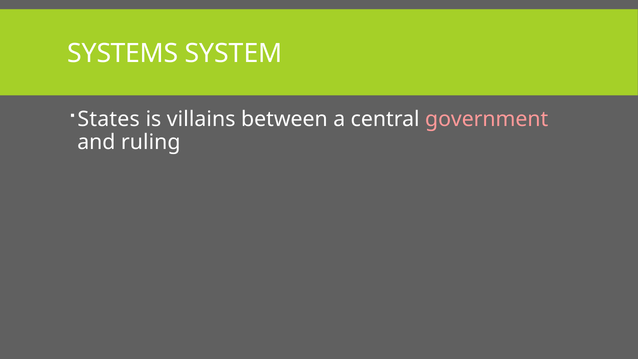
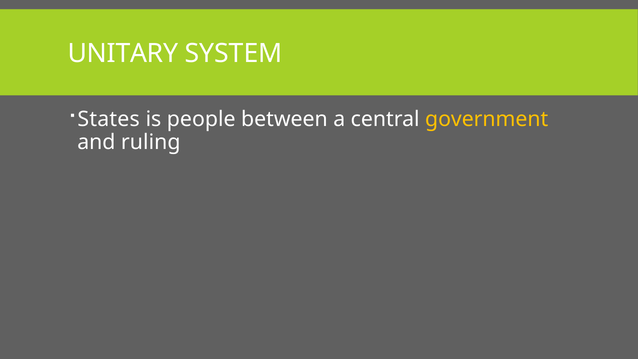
SYSTEMS: SYSTEMS -> UNITARY
villains: villains -> people
government colour: pink -> yellow
